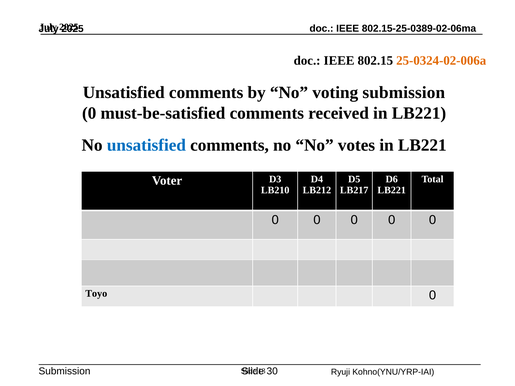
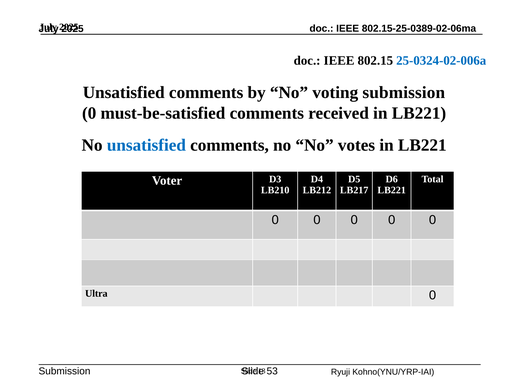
25-0324-02-006a colour: orange -> blue
Toyo: Toyo -> Ultra
30: 30 -> 53
